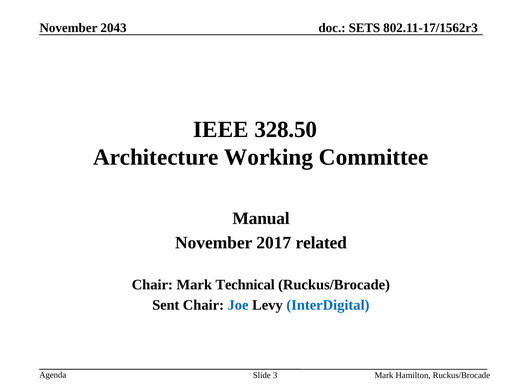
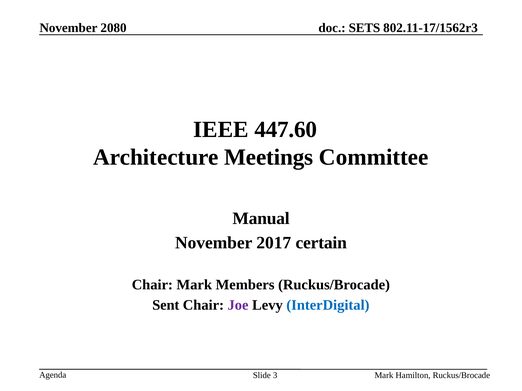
2043: 2043 -> 2080
328.50: 328.50 -> 447.60
Working: Working -> Meetings
related: related -> certain
Technical: Technical -> Members
Joe colour: blue -> purple
